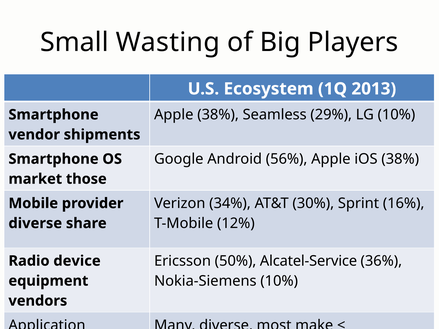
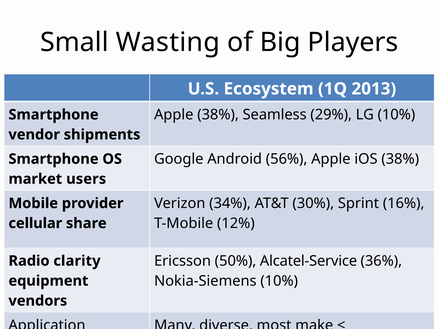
those: those -> users
diverse at (35, 223): diverse -> cellular
device: device -> clarity
